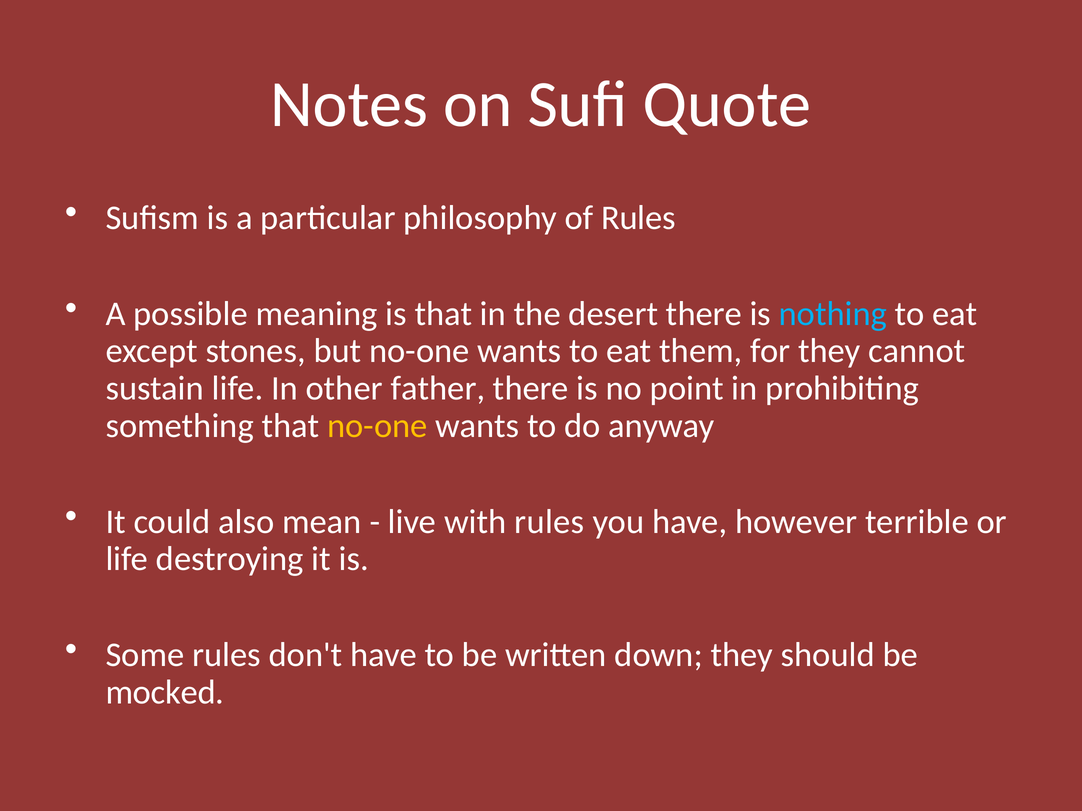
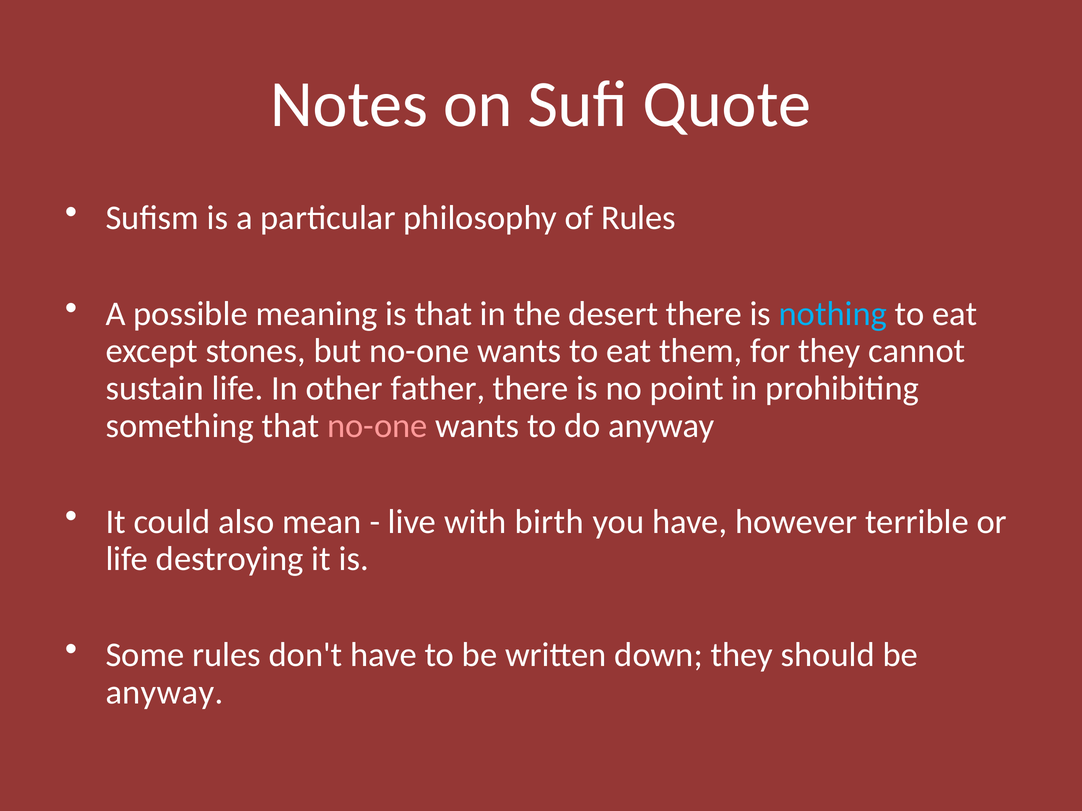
no-one at (377, 426) colour: yellow -> pink
with rules: rules -> birth
mocked at (165, 693): mocked -> anyway
